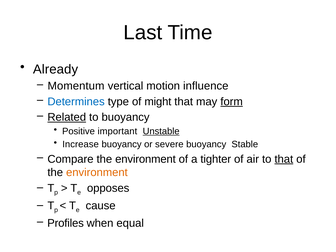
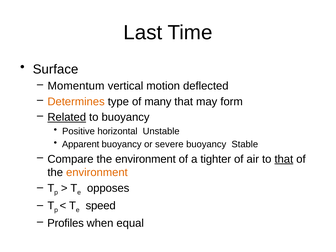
Already: Already -> Surface
influence: influence -> deflected
Determines colour: blue -> orange
might: might -> many
form underline: present -> none
important: important -> horizontal
Unstable underline: present -> none
Increase: Increase -> Apparent
cause: cause -> speed
